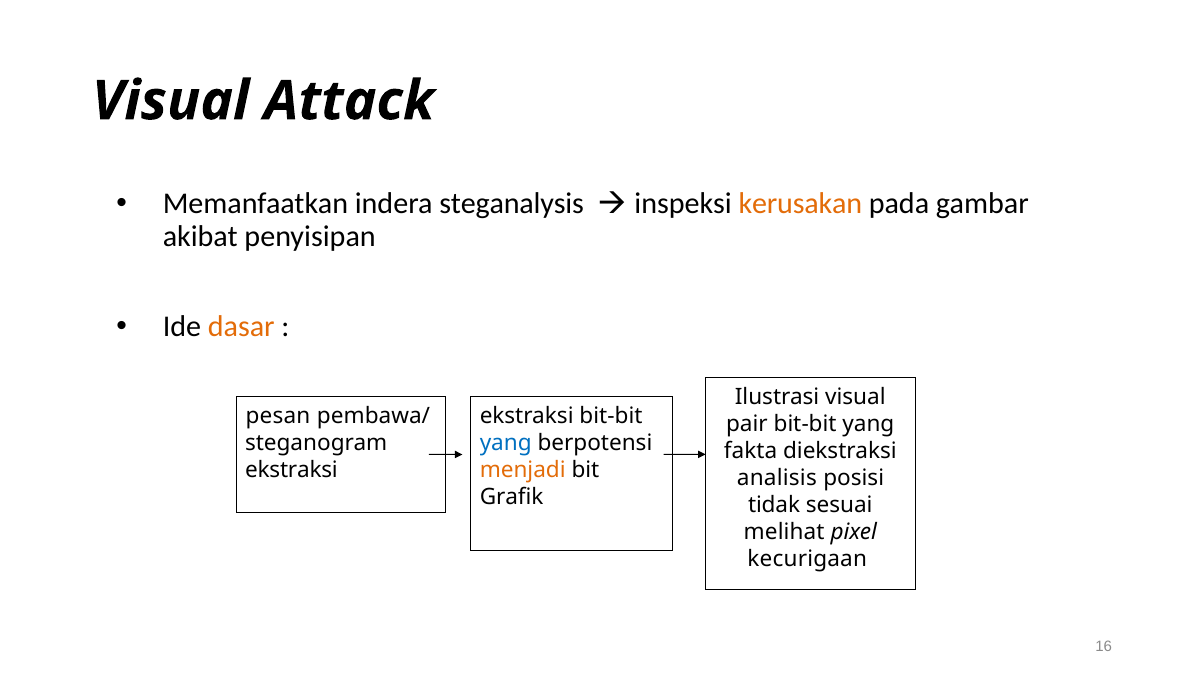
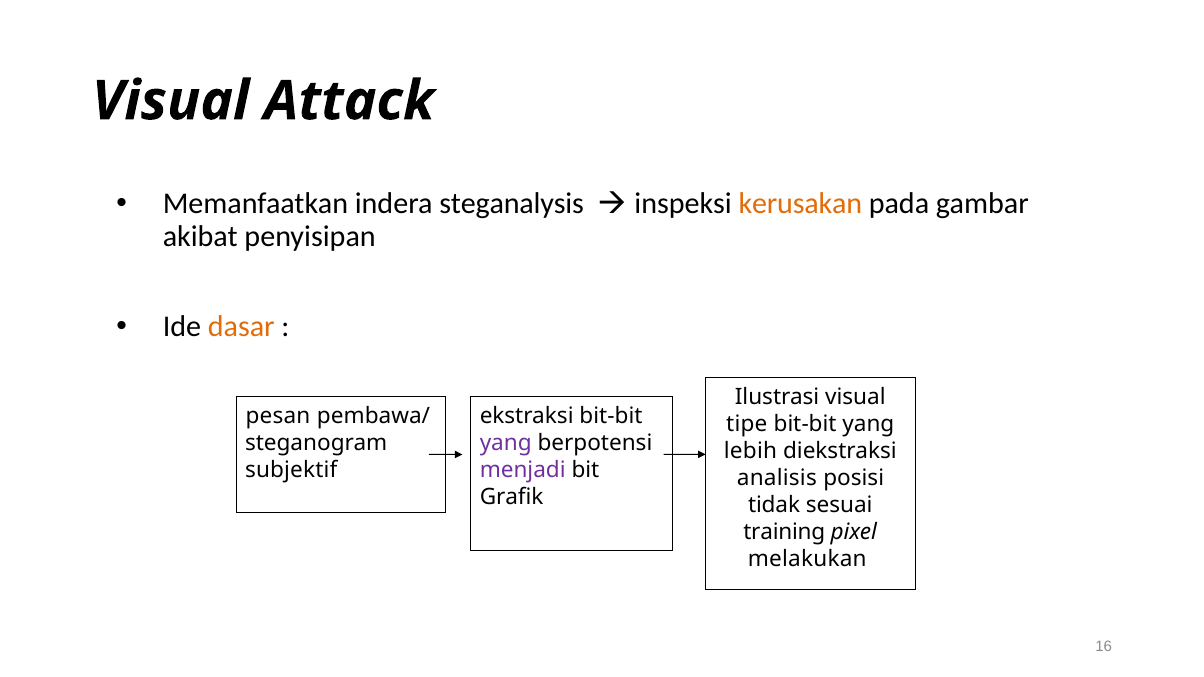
pair: pair -> tipe
yang at (506, 443) colour: blue -> purple
fakta: fakta -> lebih
ekstraksi at (291, 470): ekstraksi -> subjektif
menjadi colour: orange -> purple
melihat: melihat -> training
kecurigaan: kecurigaan -> melakukan
